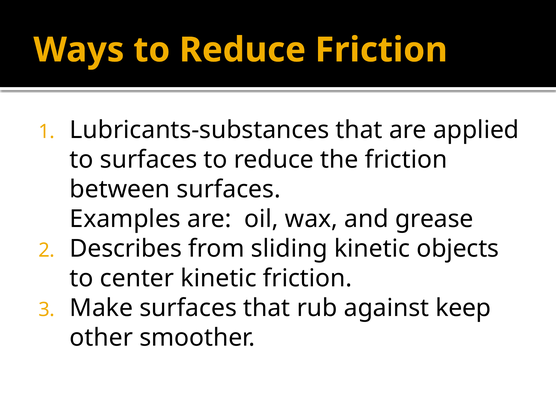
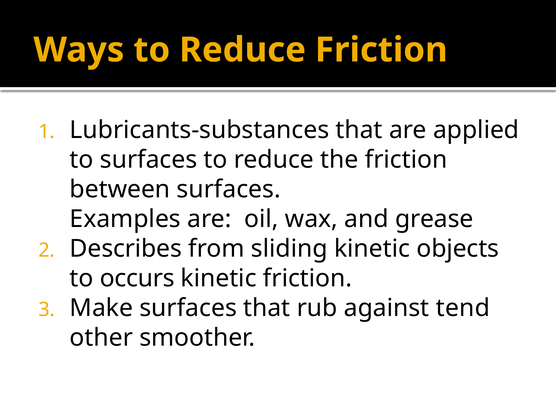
center: center -> occurs
keep: keep -> tend
